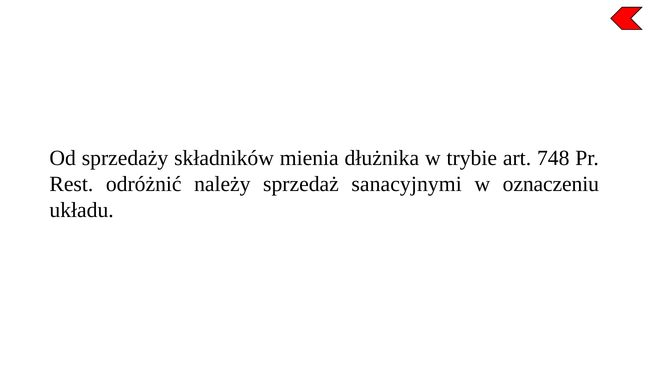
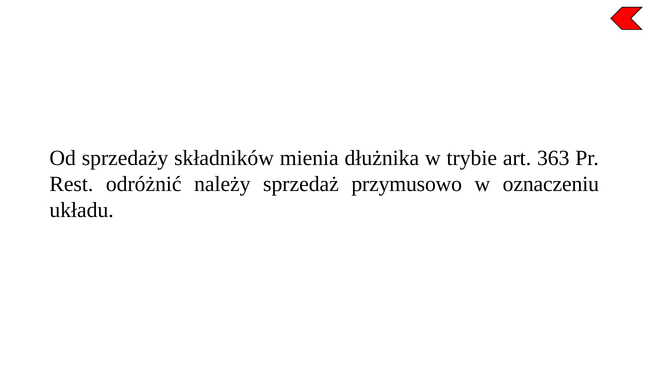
748: 748 -> 363
sanacyjnymi: sanacyjnymi -> przymusowo
